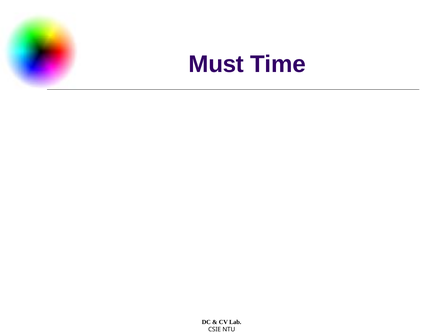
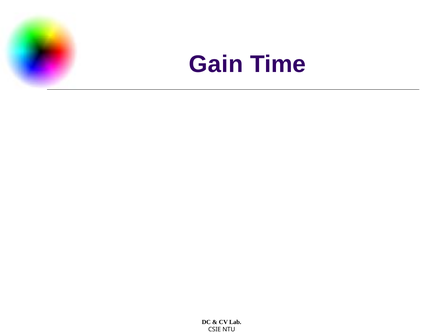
Must: Must -> Gain
